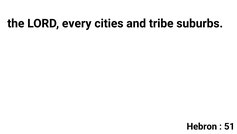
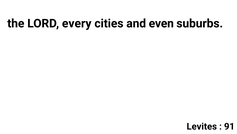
tribe: tribe -> even
Hebron: Hebron -> Levites
51: 51 -> 91
